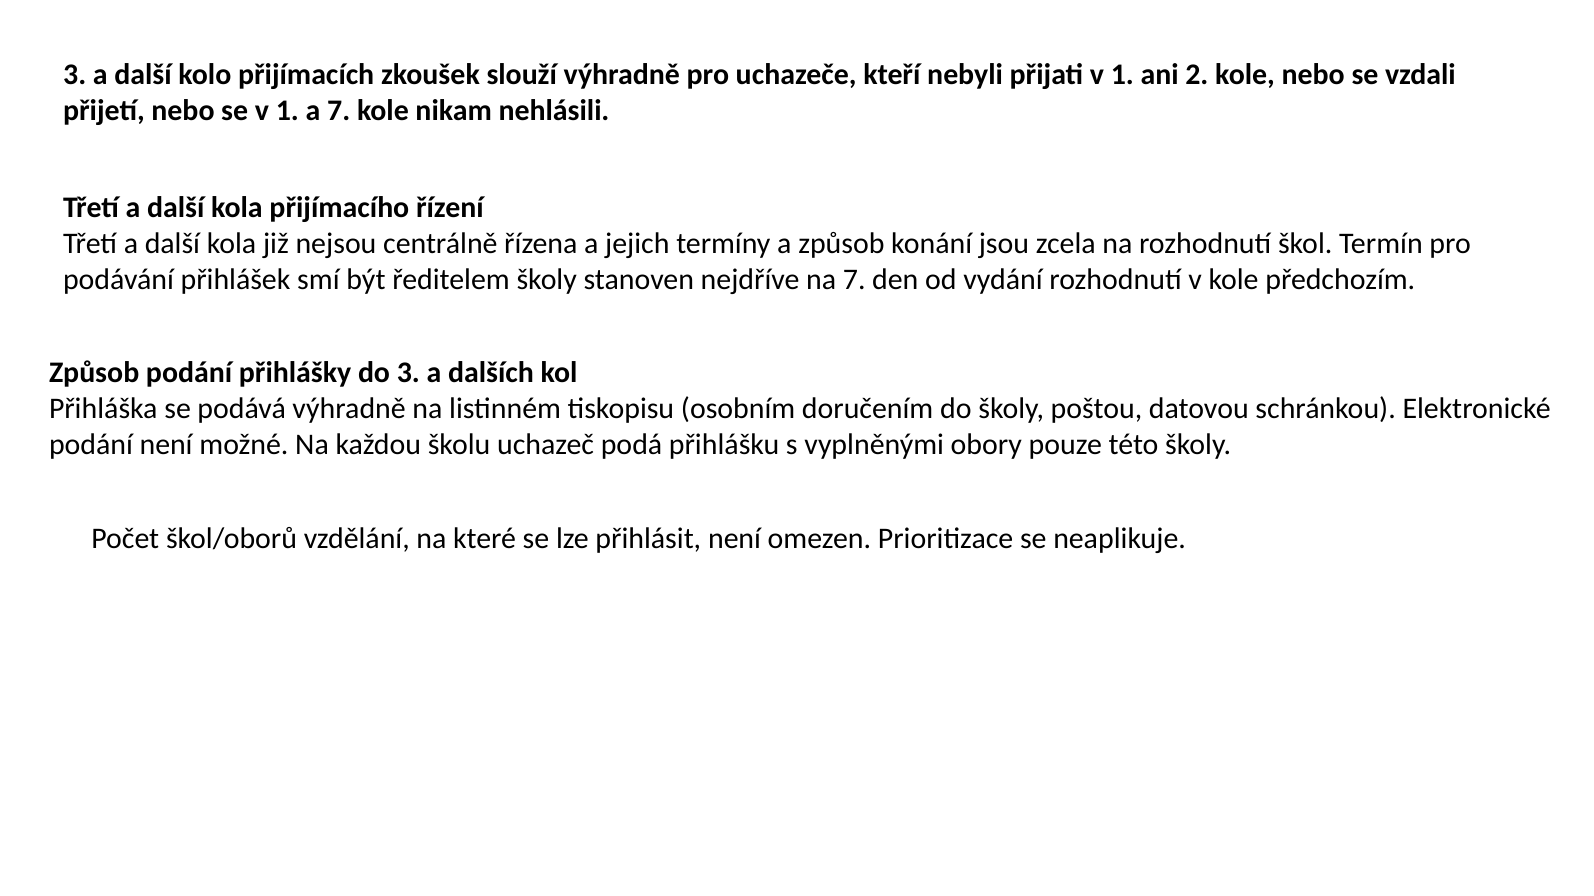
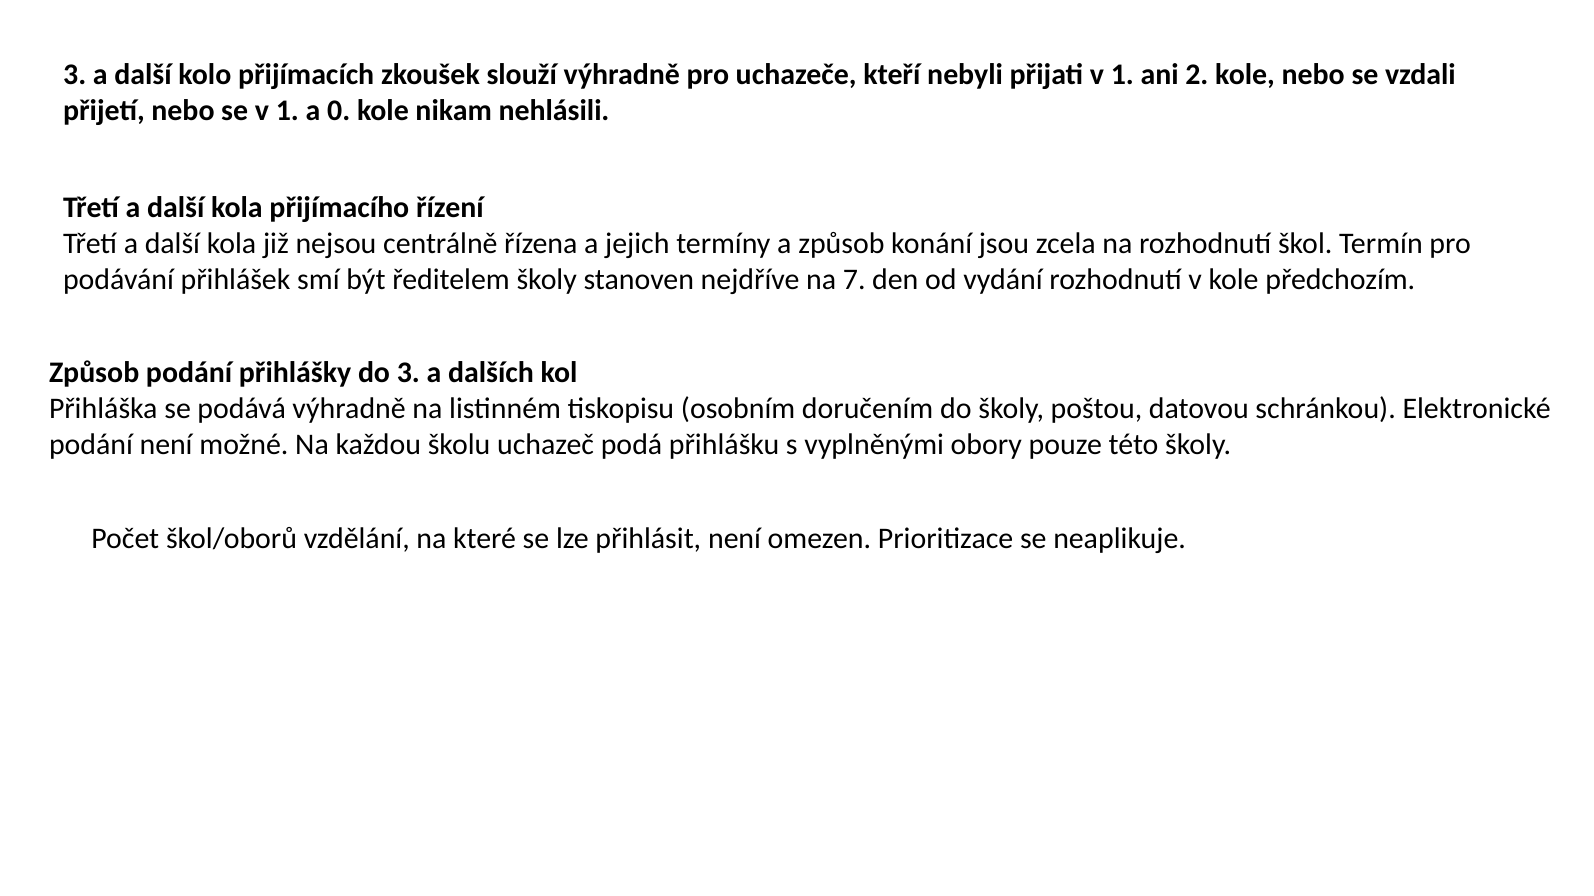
a 7: 7 -> 0
